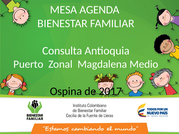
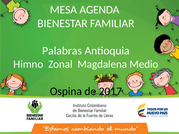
Consulta: Consulta -> Palabras
Puerto: Puerto -> Himno
